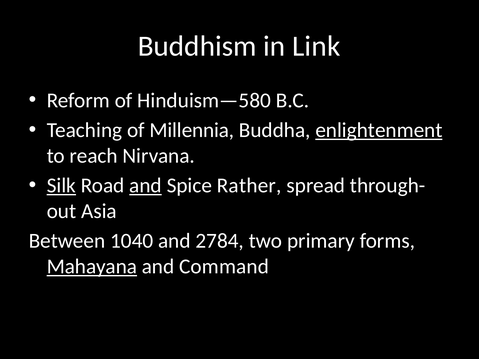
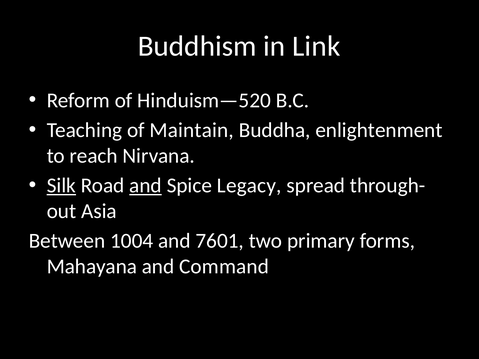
Hinduism—580: Hinduism—580 -> Hinduism—520
Millennia: Millennia -> Maintain
enlightenment underline: present -> none
Rather: Rather -> Legacy
1040: 1040 -> 1004
2784: 2784 -> 7601
Mahayana underline: present -> none
